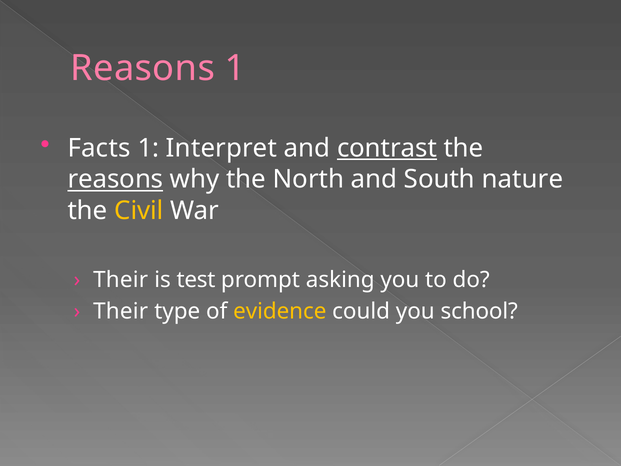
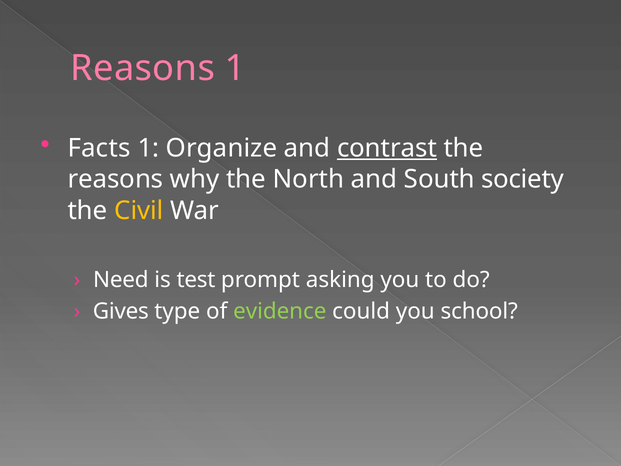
Interpret: Interpret -> Organize
reasons at (115, 179) underline: present -> none
nature: nature -> society
Their at (121, 280): Their -> Need
Their at (121, 311): Their -> Gives
evidence colour: yellow -> light green
